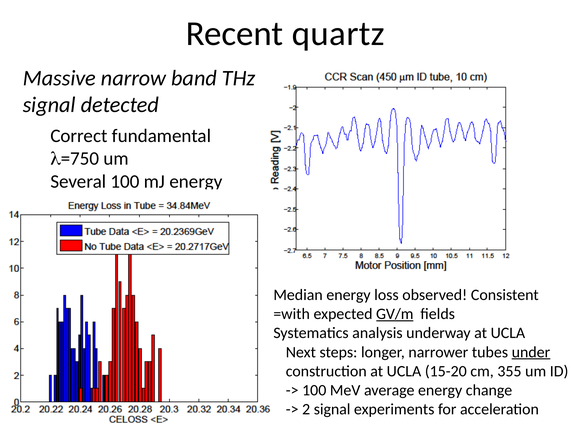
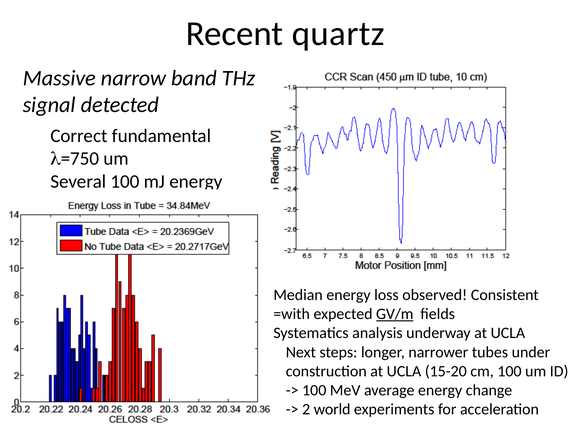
under underline: present -> none
cm 355: 355 -> 100
2 signal: signal -> world
